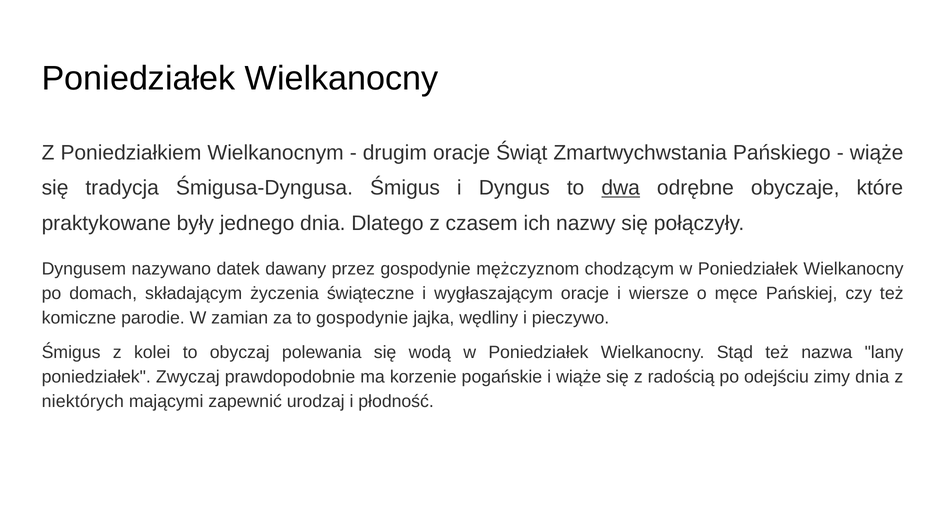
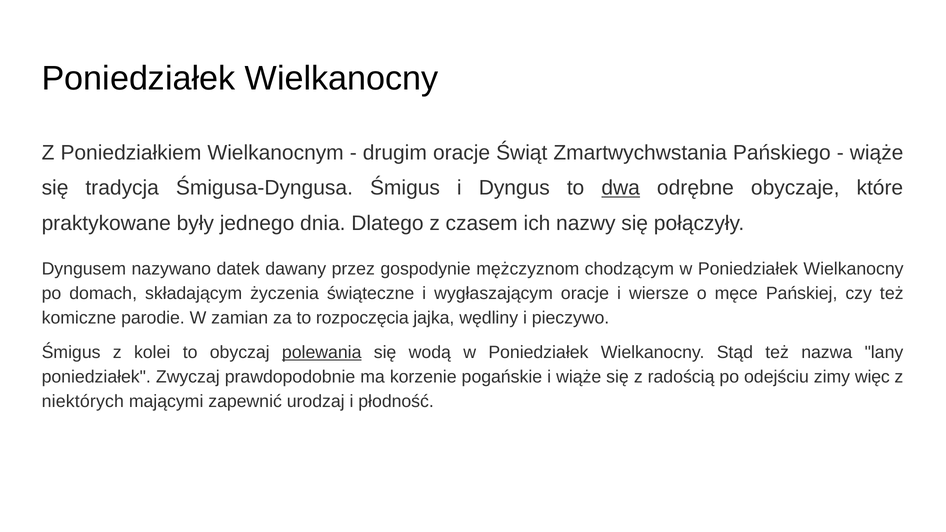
to gospodynie: gospodynie -> rozpoczęcia
polewania underline: none -> present
zimy dnia: dnia -> więc
